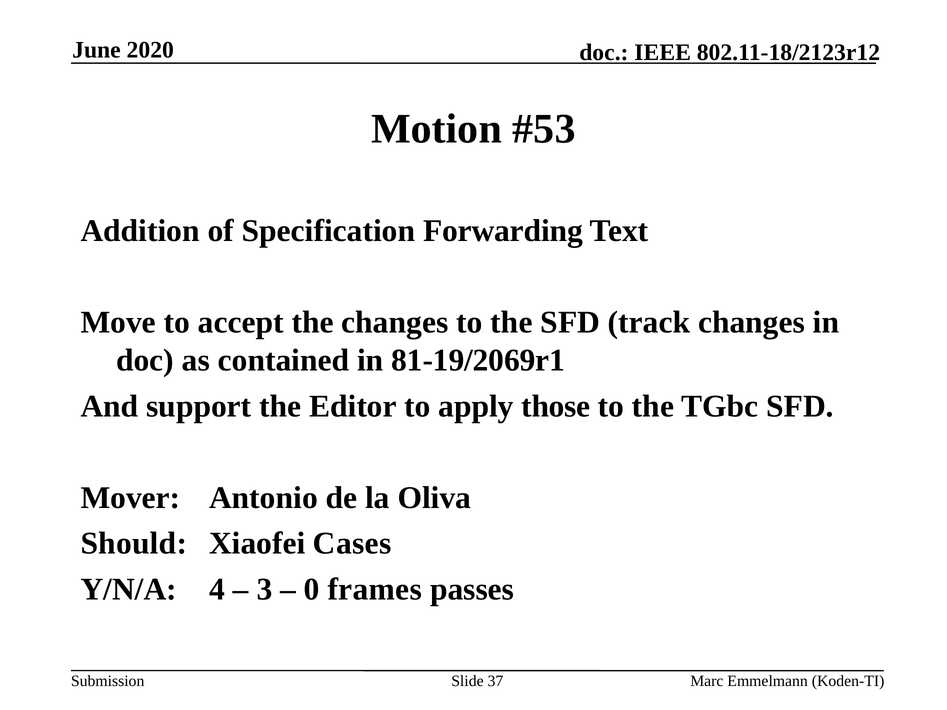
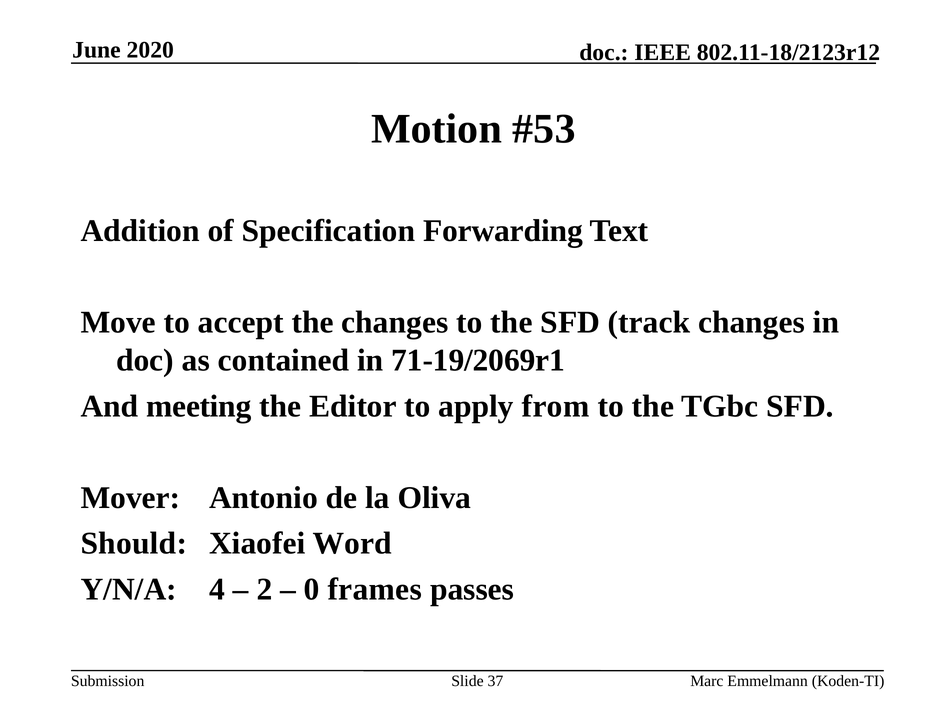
81-19/2069r1: 81-19/2069r1 -> 71-19/2069r1
support: support -> meeting
those: those -> from
Cases: Cases -> Word
3: 3 -> 2
